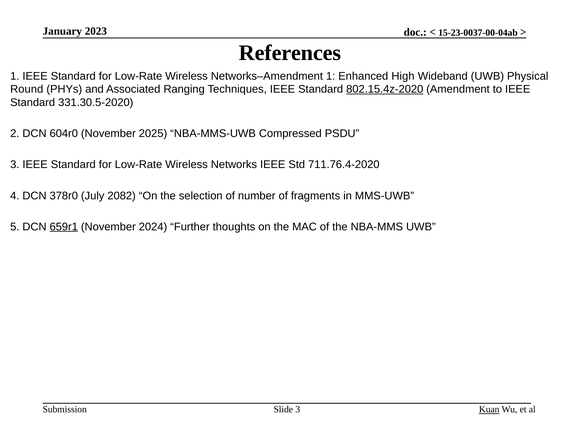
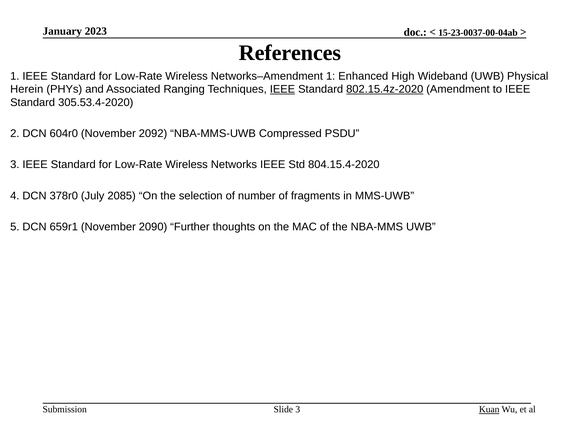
Round: Round -> Herein
IEEE at (282, 89) underline: none -> present
331.30.5-2020: 331.30.5-2020 -> 305.53.4-2020
2025: 2025 -> 2092
711.76.4‐2020: 711.76.4‐2020 -> 804.15.4‐2020
2082: 2082 -> 2085
659r1 underline: present -> none
2024: 2024 -> 2090
